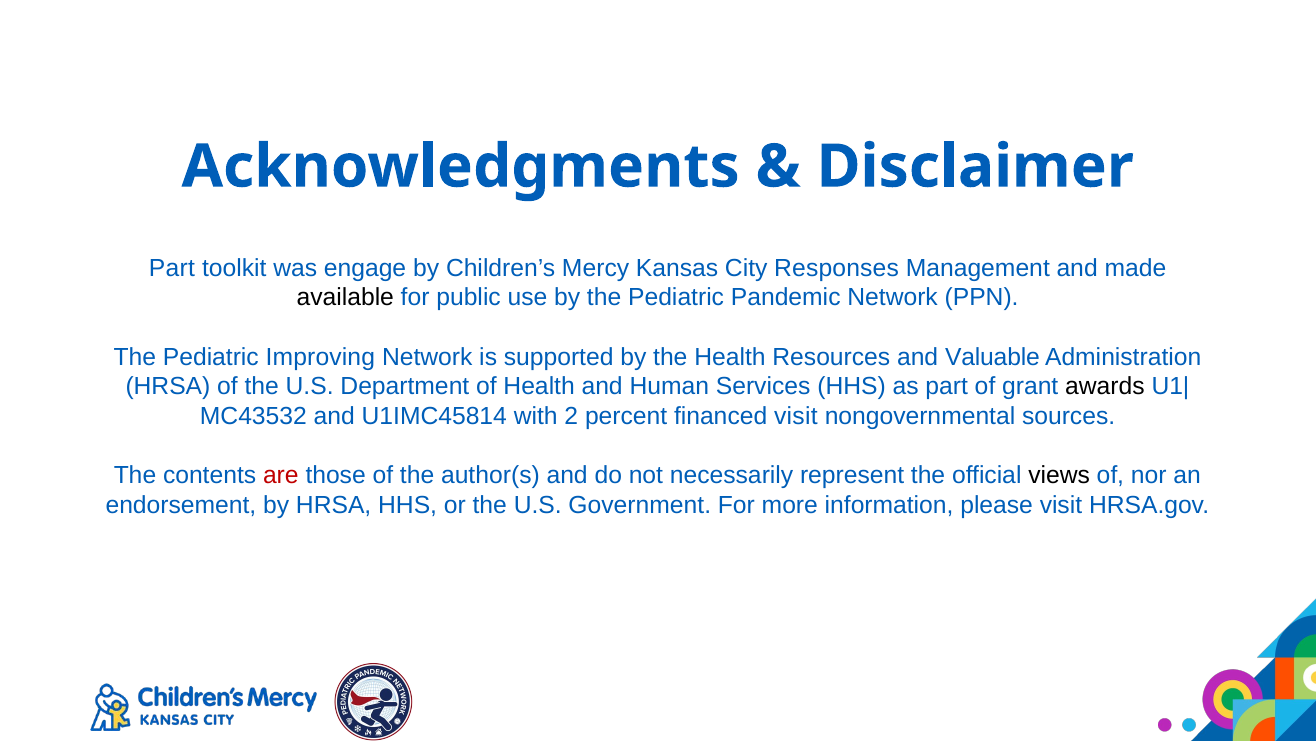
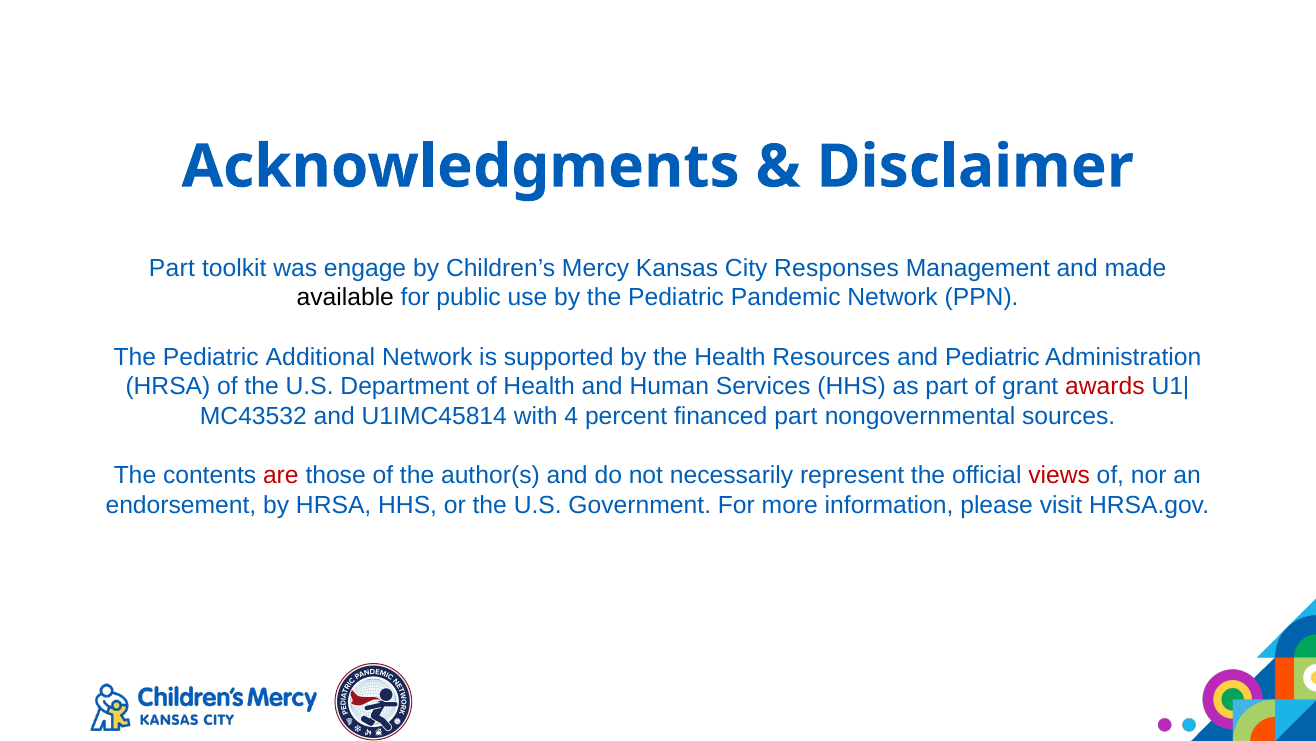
Improving: Improving -> Additional
and Valuable: Valuable -> Pediatric
awards colour: black -> red
2: 2 -> 4
financed visit: visit -> part
views colour: black -> red
